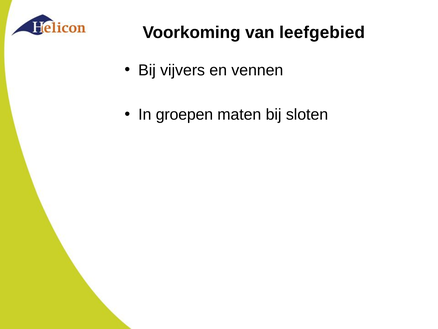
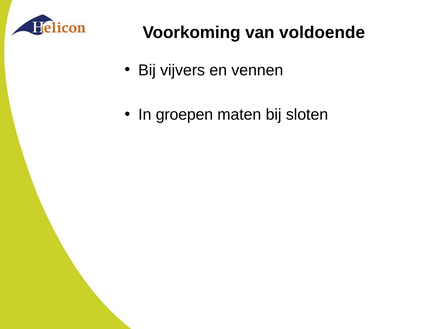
leefgebied: leefgebied -> voldoende
